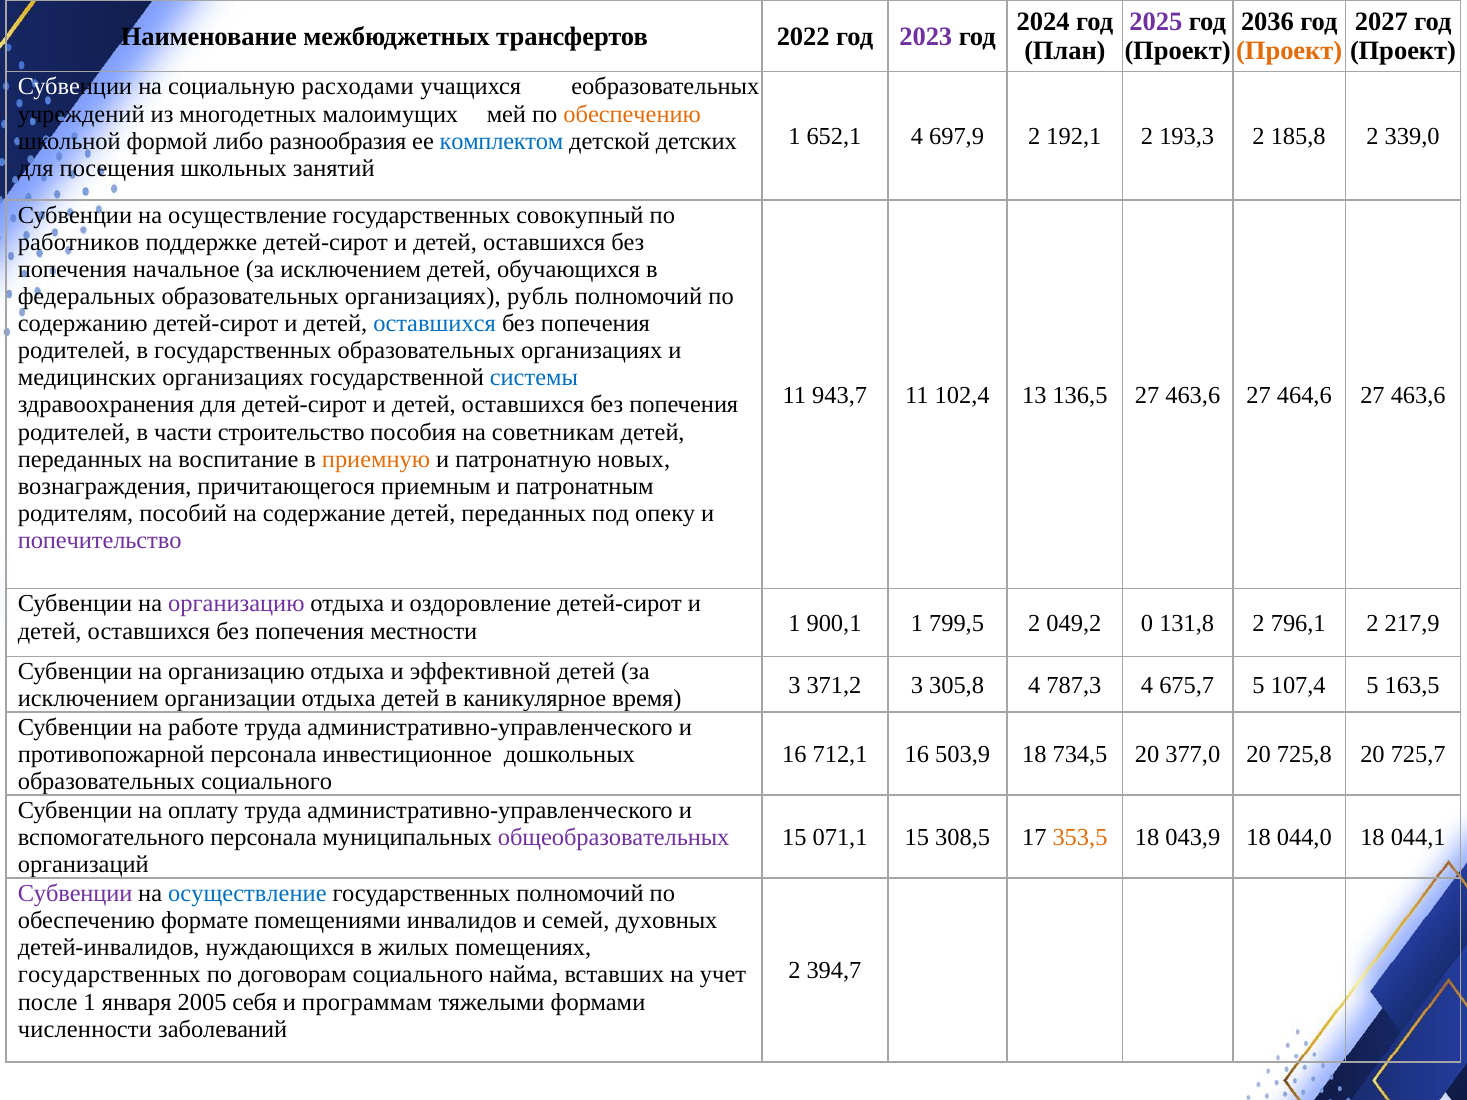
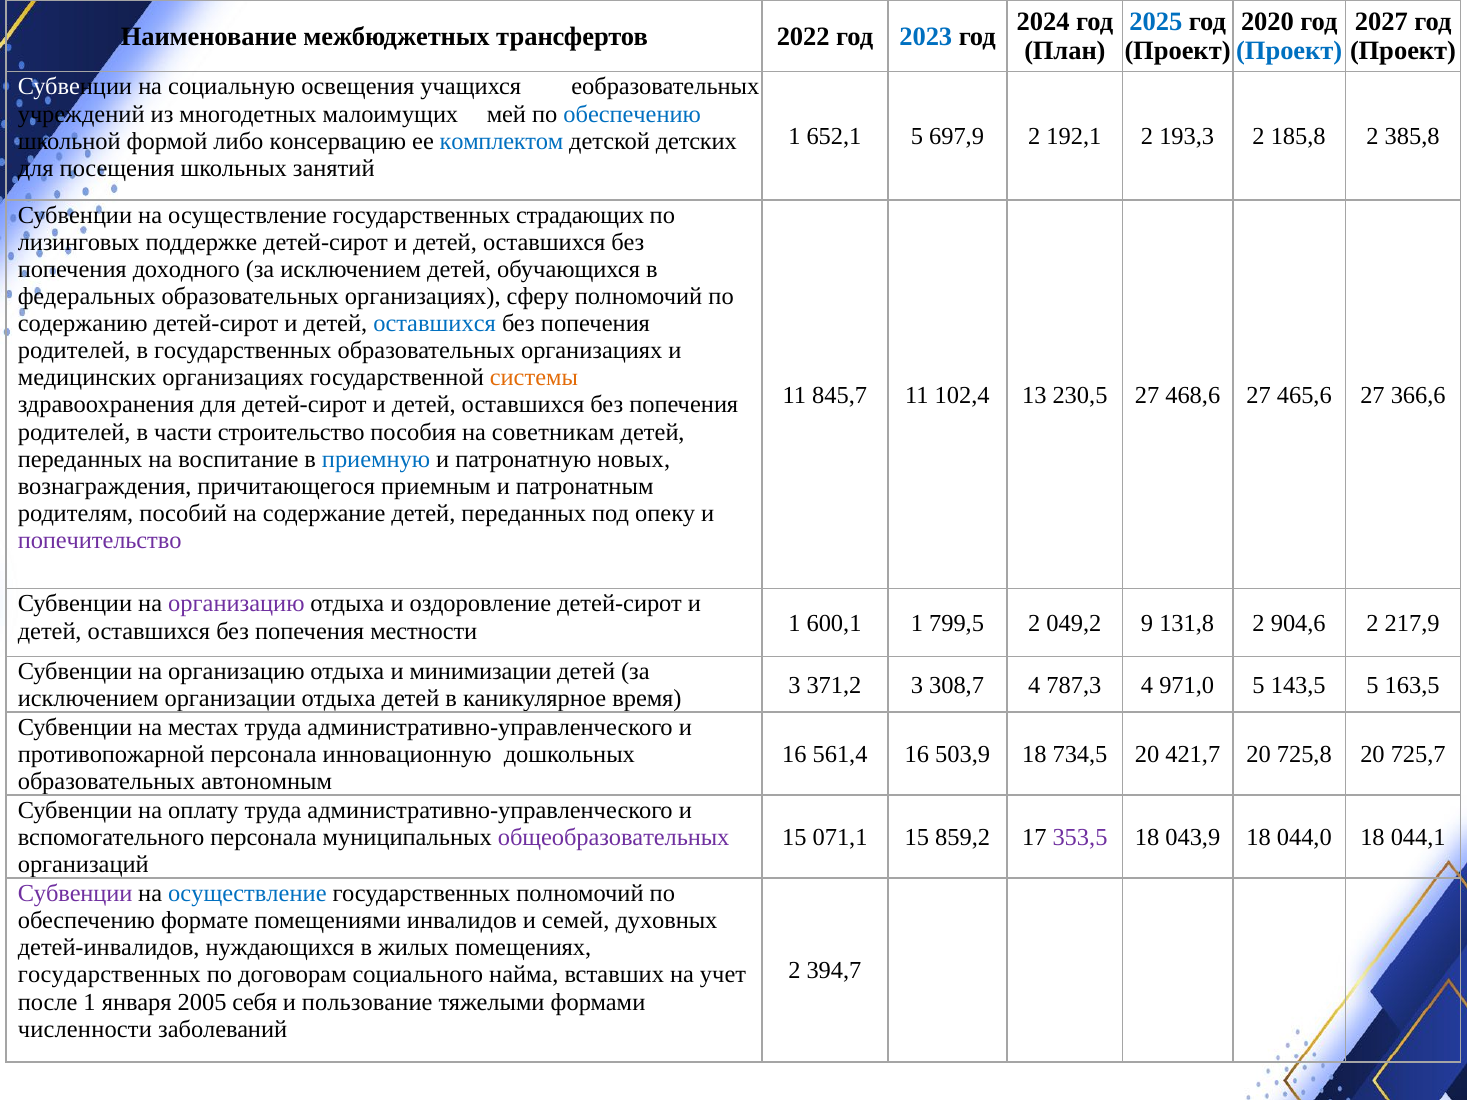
2025 colour: purple -> blue
2036: 2036 -> 2020
2023 colour: purple -> blue
Проект at (1289, 51) colour: orange -> blue
расходами: расходами -> освещения
обеспечению at (632, 114) colour: orange -> blue
652,1 4: 4 -> 5
339,0: 339,0 -> 385,8
разнообразия: разнообразия -> консервацию
совокупный: совокупный -> страдающих
работников: работников -> лизинговых
начальное: начальное -> доходного
рубль: рубль -> сферу
системы colour: blue -> orange
943,7: 943,7 -> 845,7
136,5: 136,5 -> 230,5
463,6 at (1193, 395): 463,6 -> 468,6
464,6: 464,6 -> 465,6
463,6 at (1418, 395): 463,6 -> 366,6
приемную colour: orange -> blue
900,1: 900,1 -> 600,1
0: 0 -> 9
796,1: 796,1 -> 904,6
эффективной: эффективной -> минимизации
305,8: 305,8 -> 308,7
675,7: 675,7 -> 971,0
107,4: 107,4 -> 143,5
работе: работе -> местах
инвестиционное: инвестиционное -> инновационную
712,1: 712,1 -> 561,4
377,0: 377,0 -> 421,7
образовательных социального: социального -> автономным
308,5: 308,5 -> 859,2
353,5 colour: orange -> purple
программам: программам -> пользование
